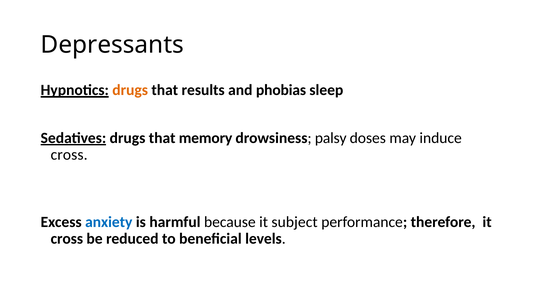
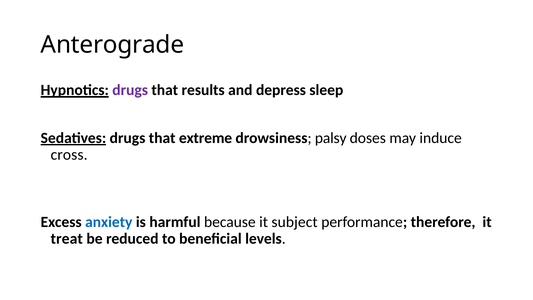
Depressants: Depressants -> Anterograde
drugs at (130, 90) colour: orange -> purple
phobias: phobias -> depress
memory: memory -> extreme
cross at (67, 239): cross -> treat
